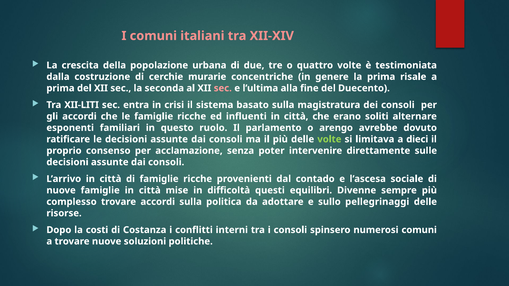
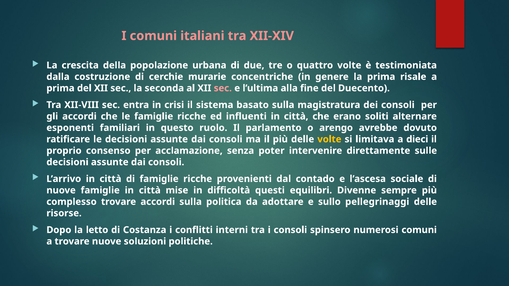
XII-LITI: XII-LITI -> XII-VIII
volte at (329, 139) colour: light green -> yellow
costi: costi -> letto
